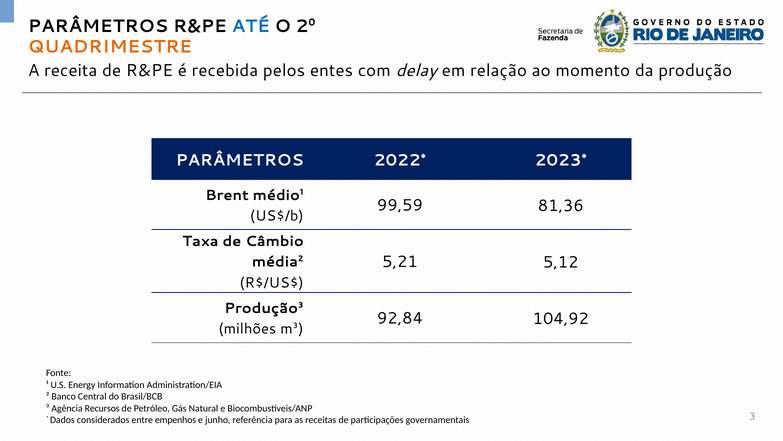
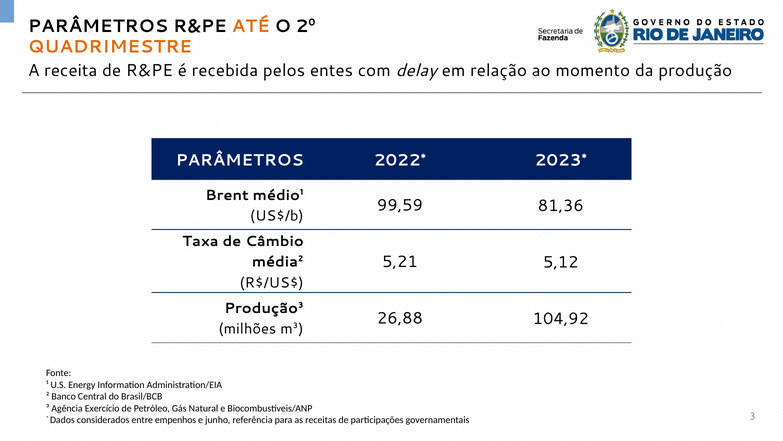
ATÉ colour: blue -> orange
92,84: 92,84 -> 26,88
Recursos: Recursos -> Exercício
